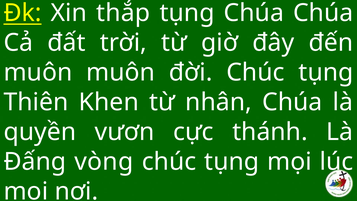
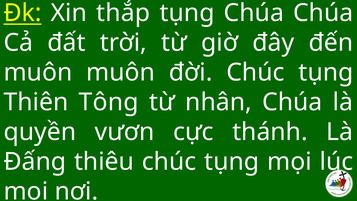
Khen: Khen -> Tông
vòng: vòng -> thiêu
